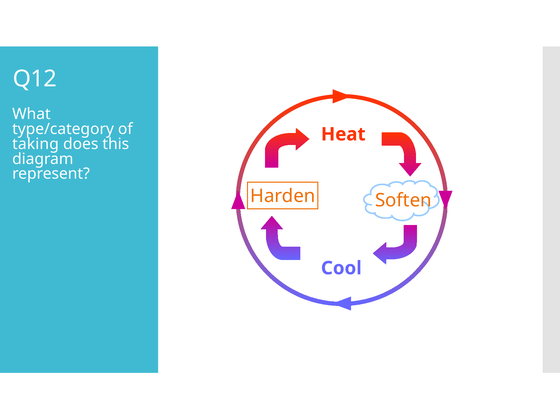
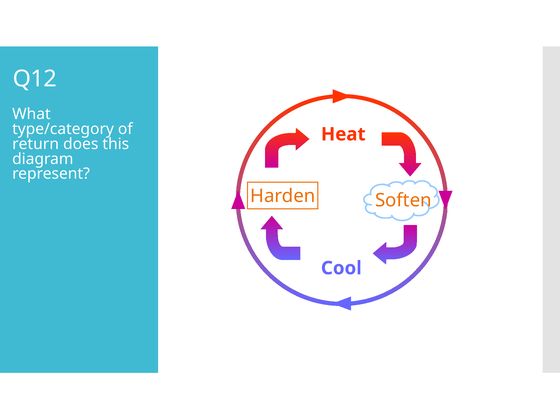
taking: taking -> return
